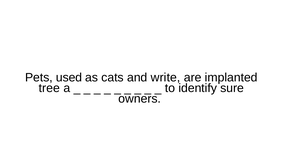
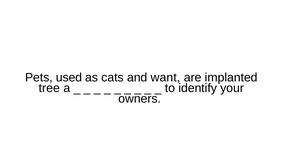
write: write -> want
sure: sure -> your
